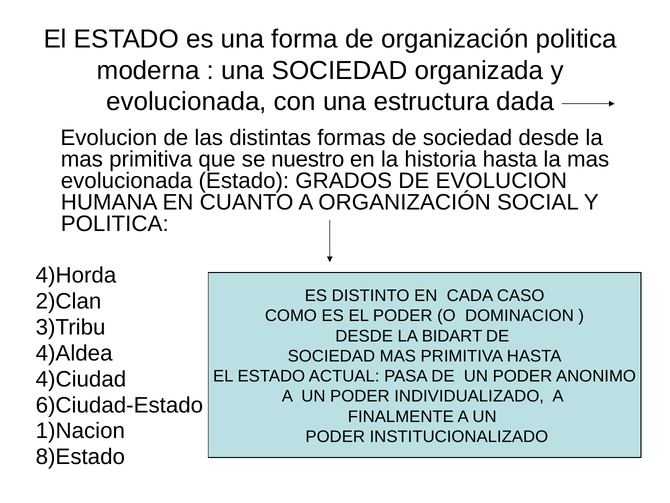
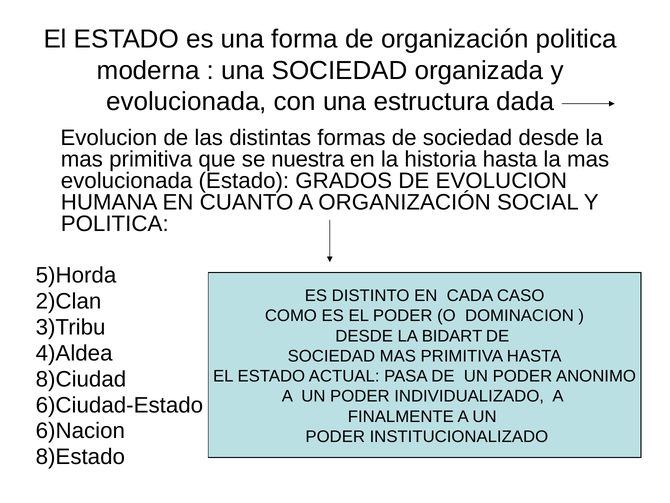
nuestro: nuestro -> nuestra
4)Horda: 4)Horda -> 5)Horda
4)Ciudad: 4)Ciudad -> 8)Ciudad
1)Nacion: 1)Nacion -> 6)Nacion
